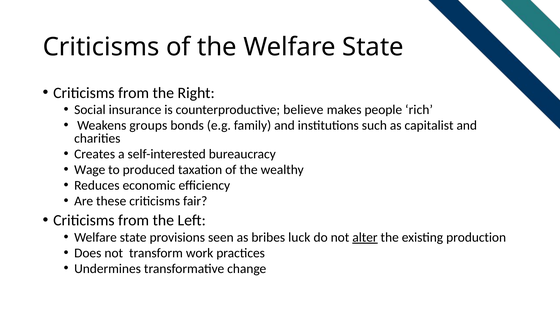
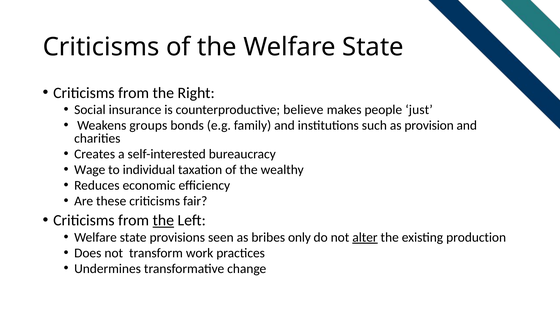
rich: rich -> just
capitalist: capitalist -> provision
produced: produced -> individual
the at (163, 220) underline: none -> present
luck: luck -> only
